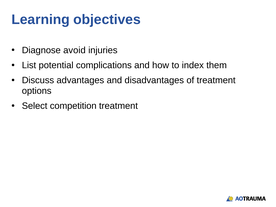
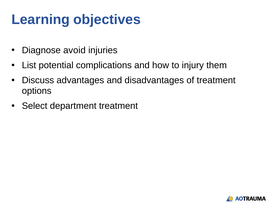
index: index -> injury
competition: competition -> department
